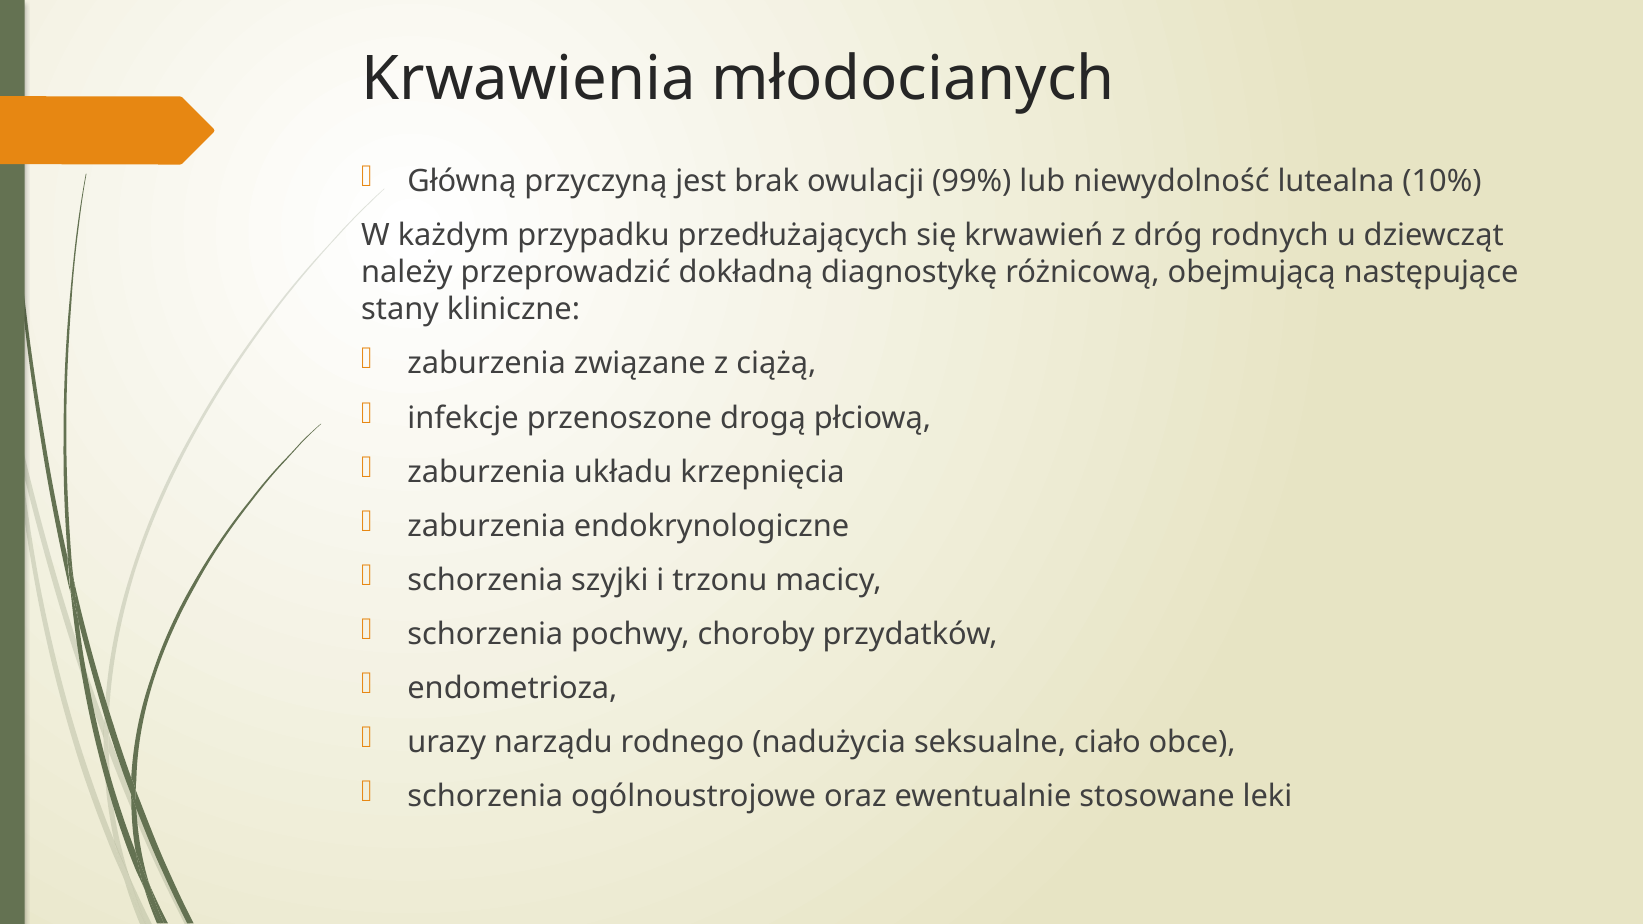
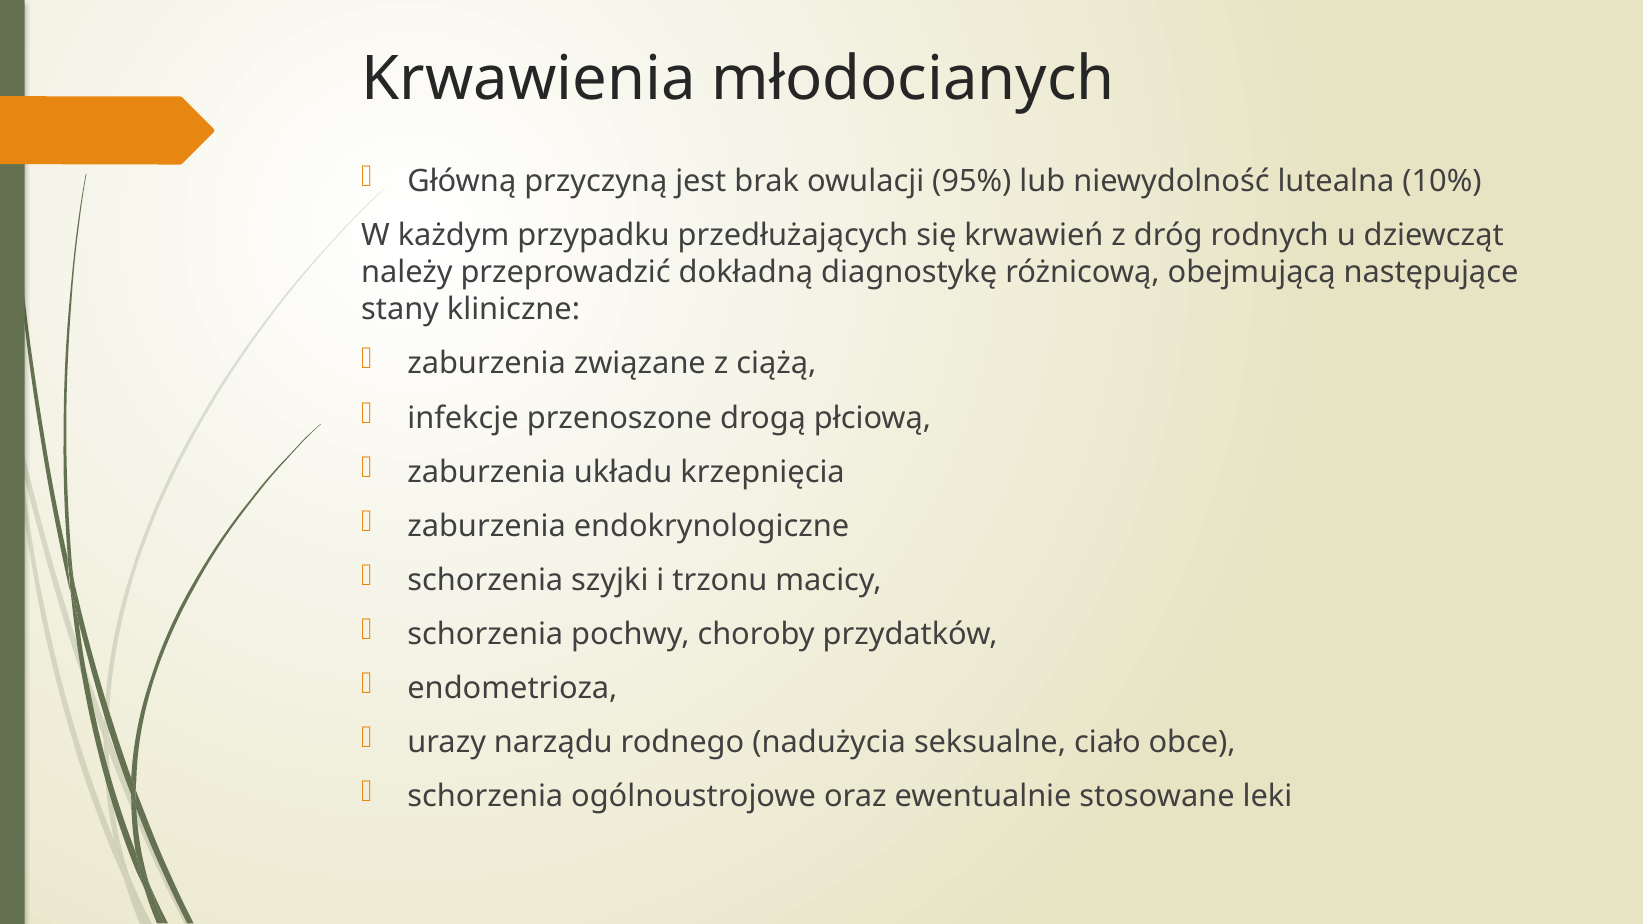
99%: 99% -> 95%
